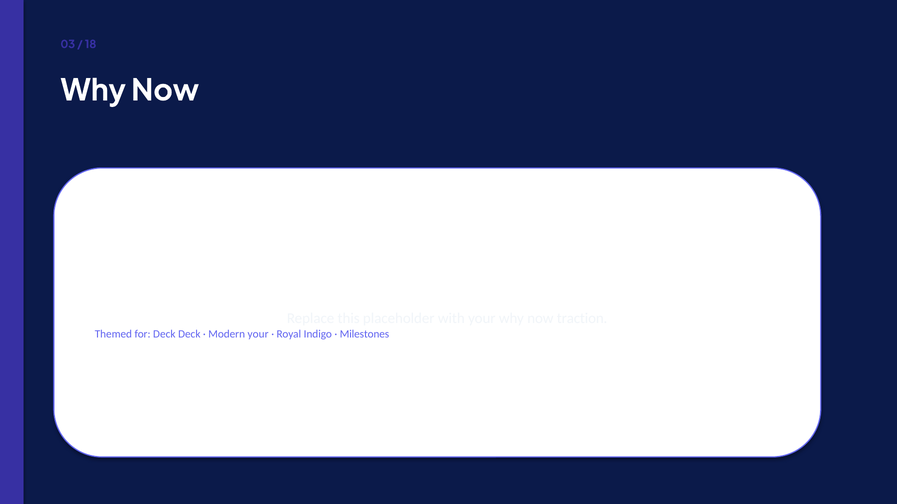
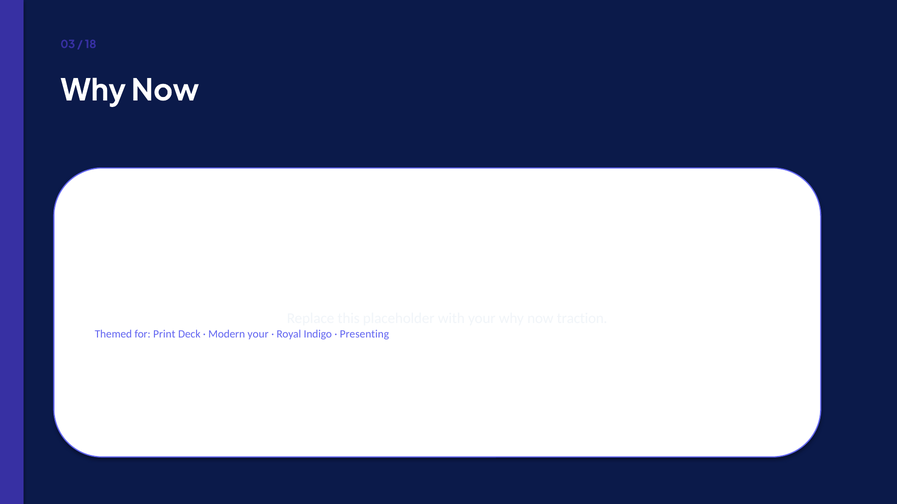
for Deck: Deck -> Print
Milestones: Milestones -> Presenting
